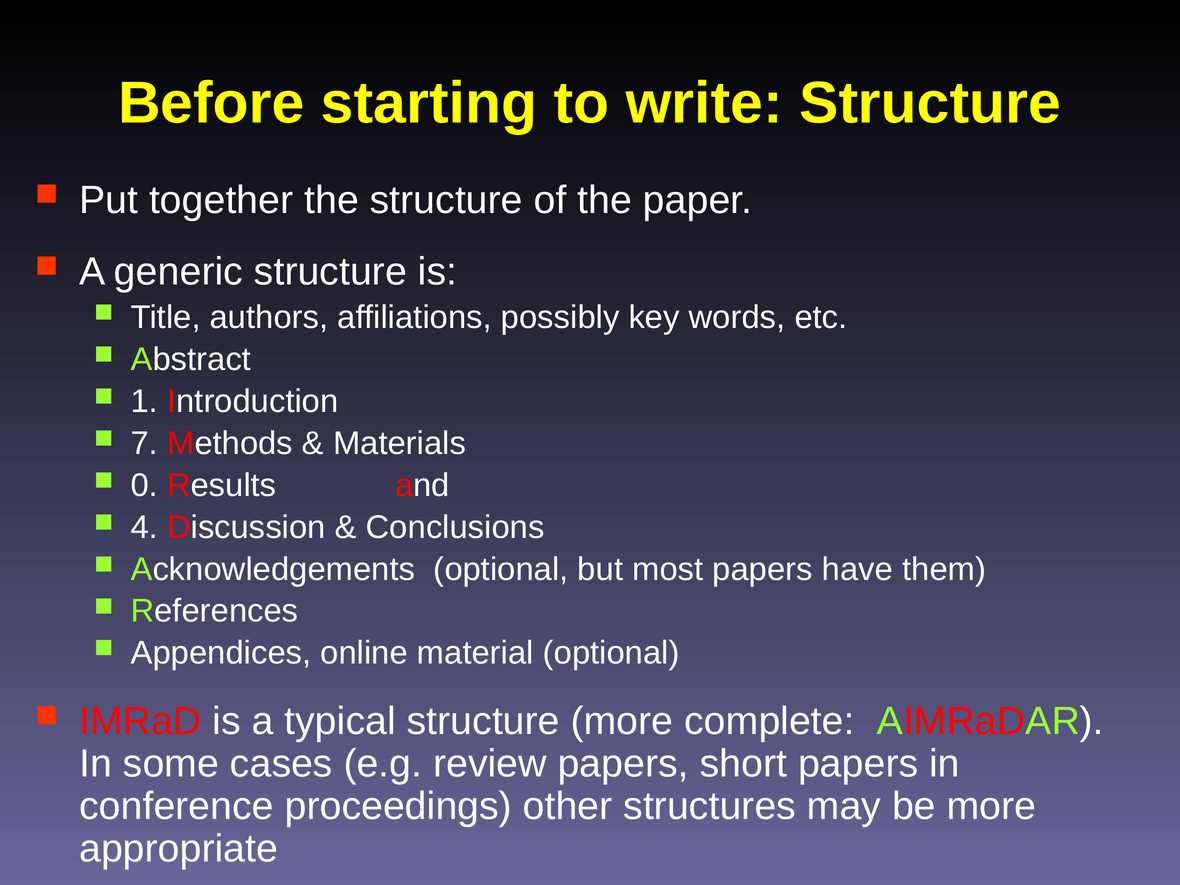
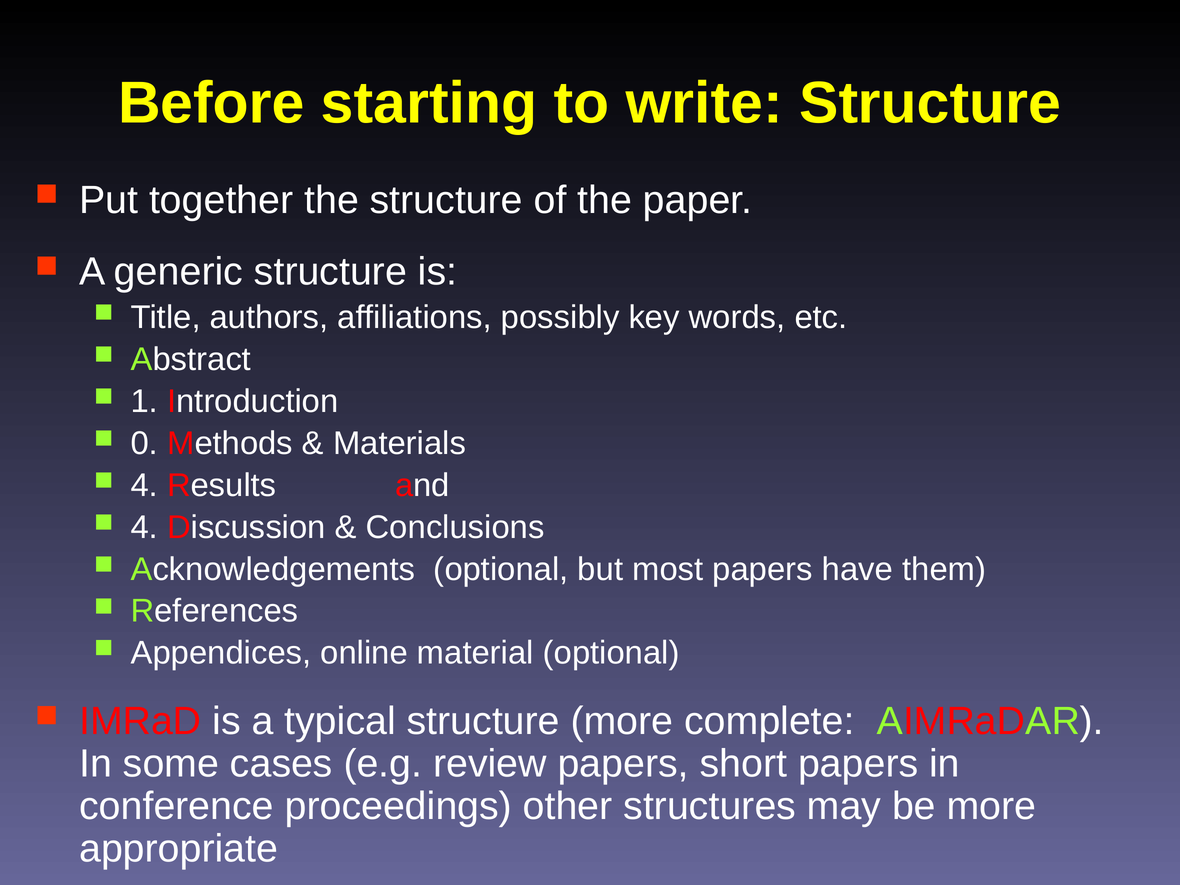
7: 7 -> 0
0 at (144, 485): 0 -> 4
